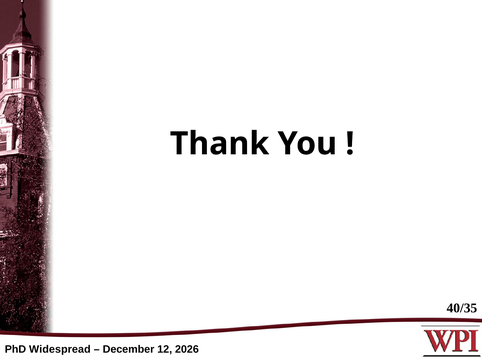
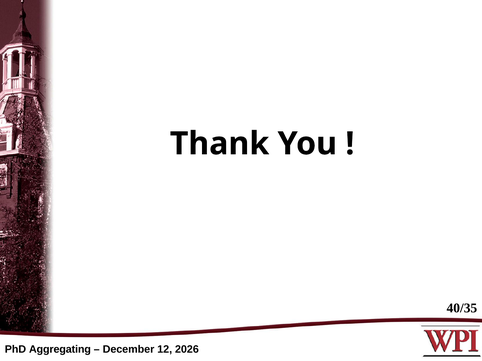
Widespread: Widespread -> Aggregating
